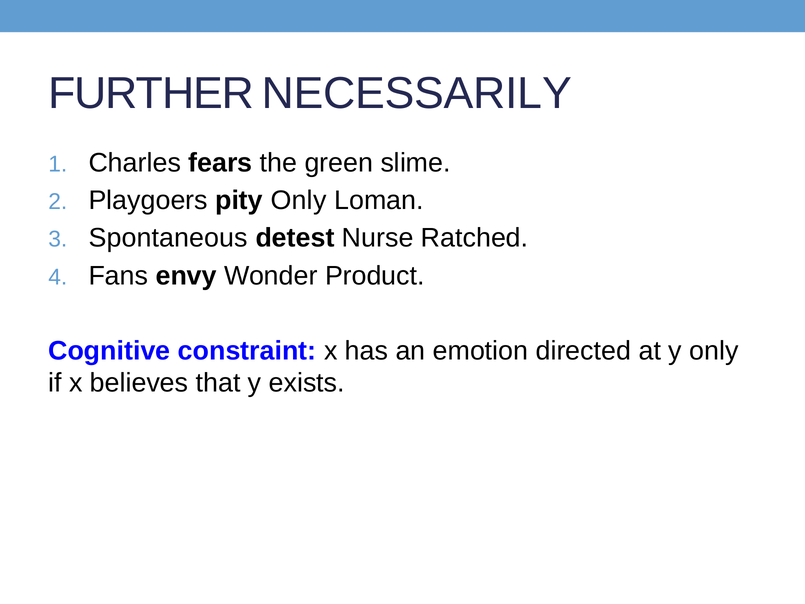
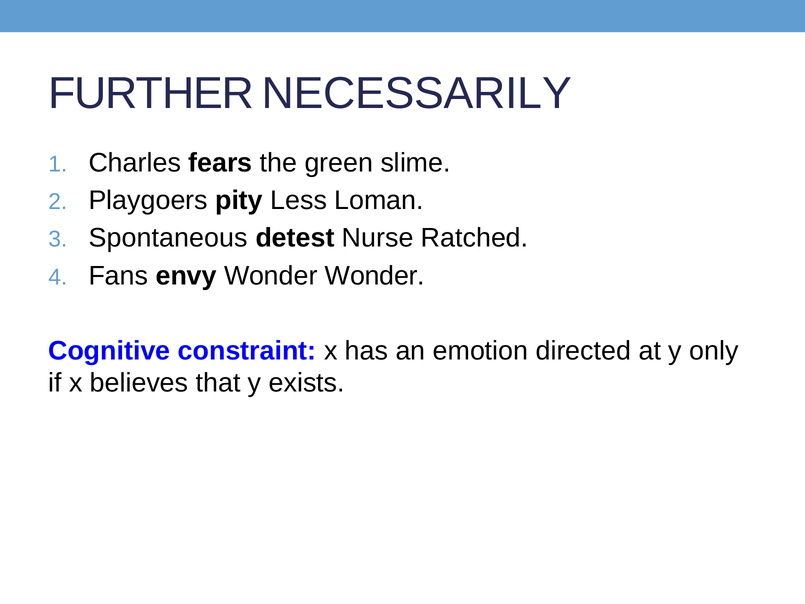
pity Only: Only -> Less
Wonder Product: Product -> Wonder
